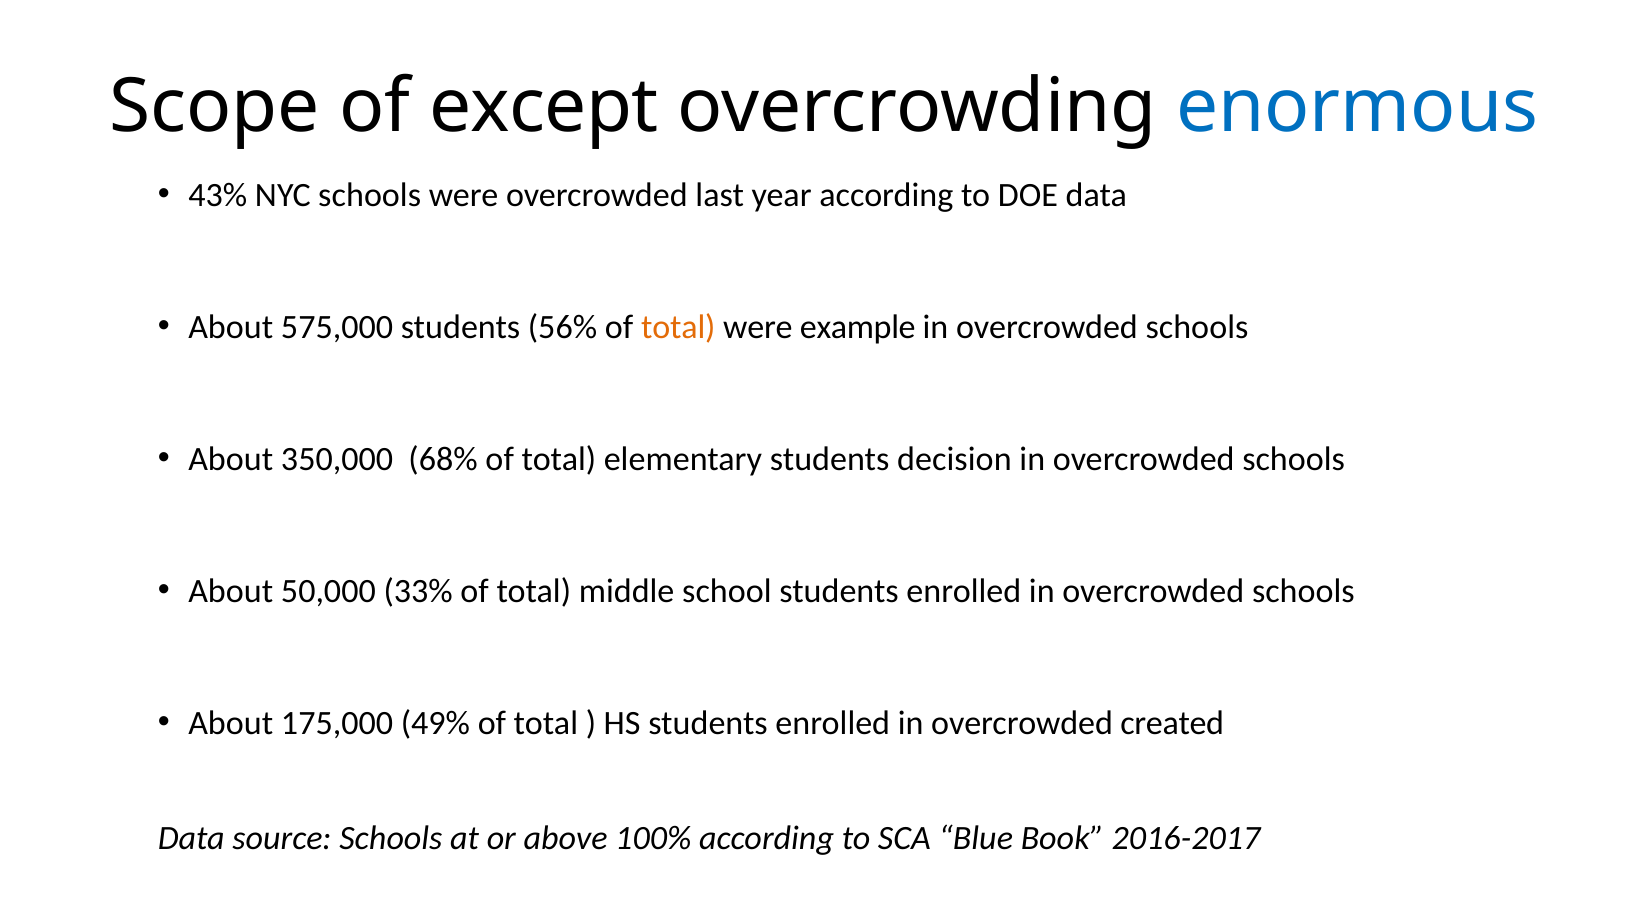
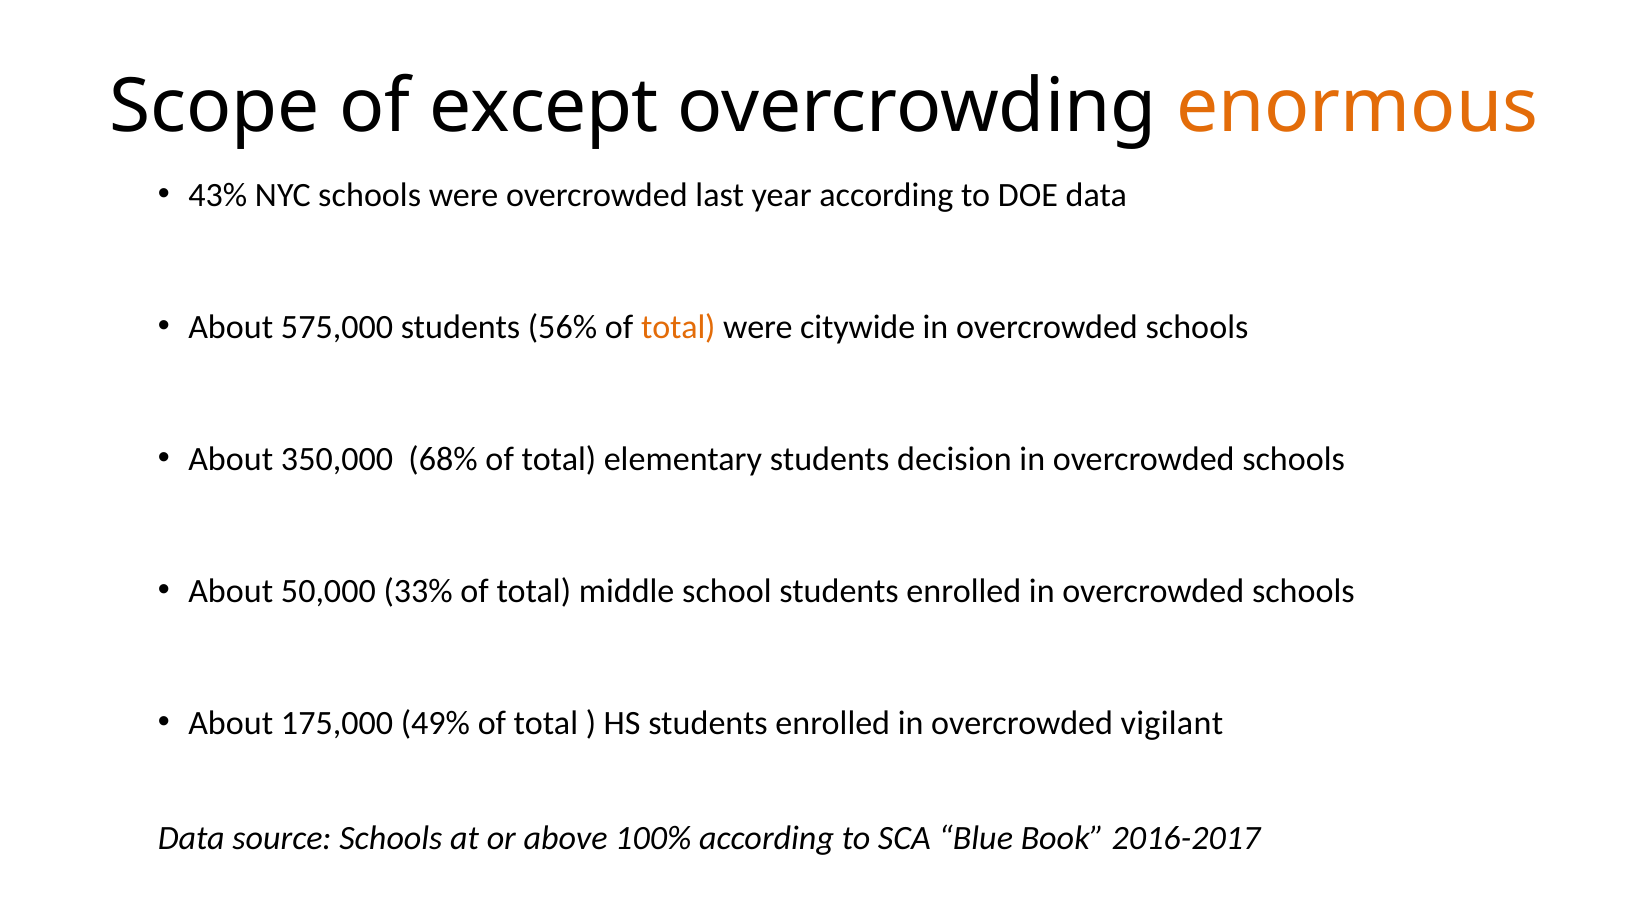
enormous colour: blue -> orange
example: example -> citywide
created: created -> vigilant
